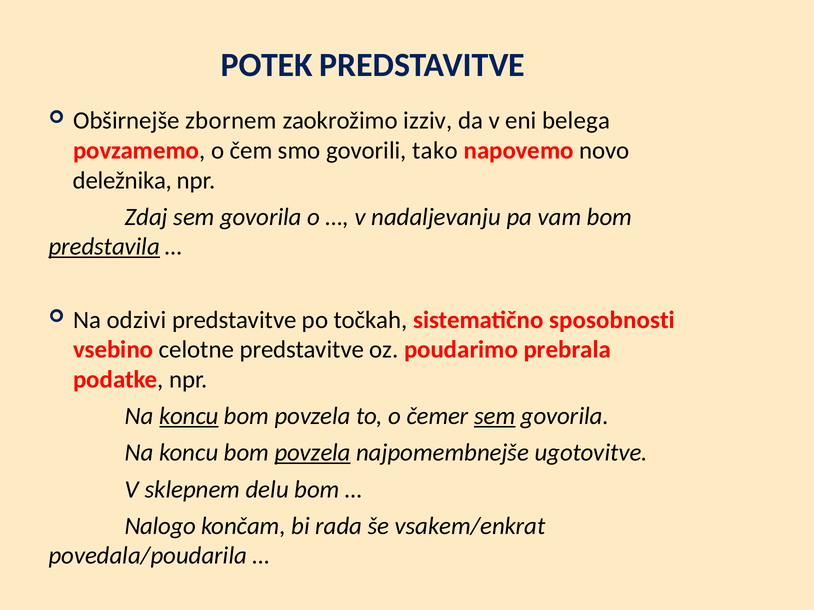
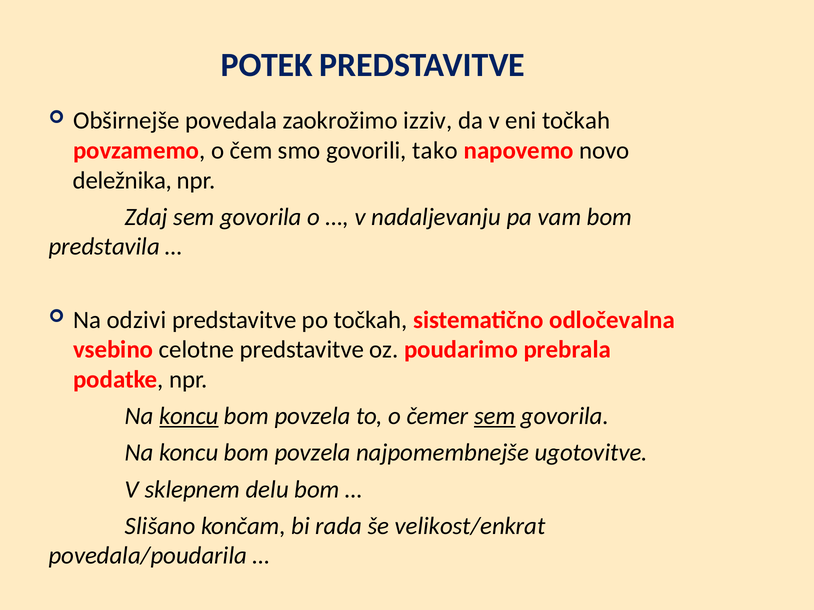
zbornem: zbornem -> povedala
eni belega: belega -> točkah
predstavila underline: present -> none
sposobnosti: sposobnosti -> odločevalna
povzela at (313, 453) underline: present -> none
Nalogo: Nalogo -> Slišano
vsakem/enkrat: vsakem/enkrat -> velikost/enkrat
